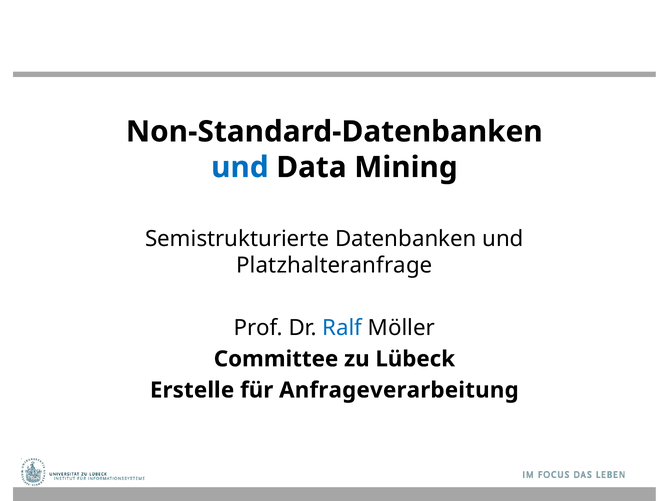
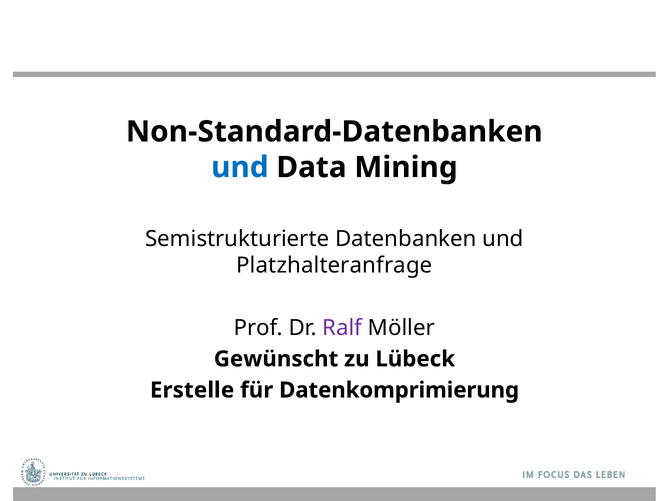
Ralf colour: blue -> purple
Committee: Committee -> Gewünscht
Anfrageverarbeitung: Anfrageverarbeitung -> Datenkomprimierung
